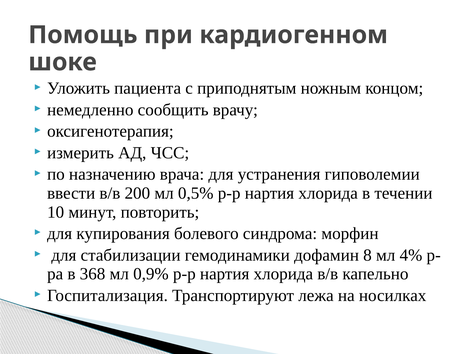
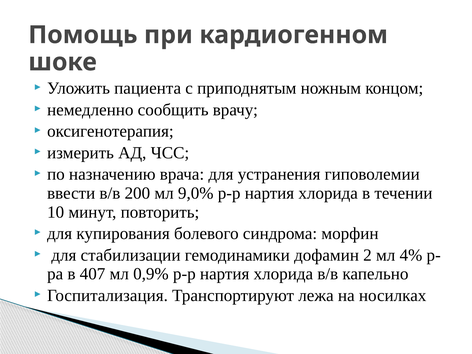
0,5%: 0,5% -> 9,0%
8: 8 -> 2
368: 368 -> 407
